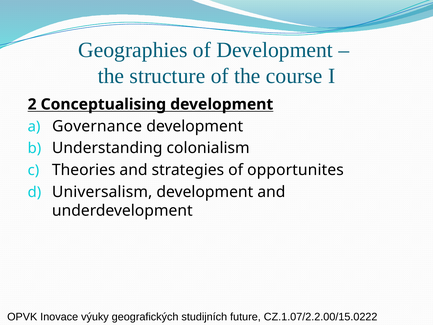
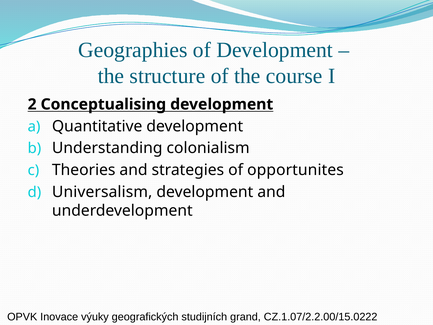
Governance: Governance -> Quantitative
future: future -> grand
